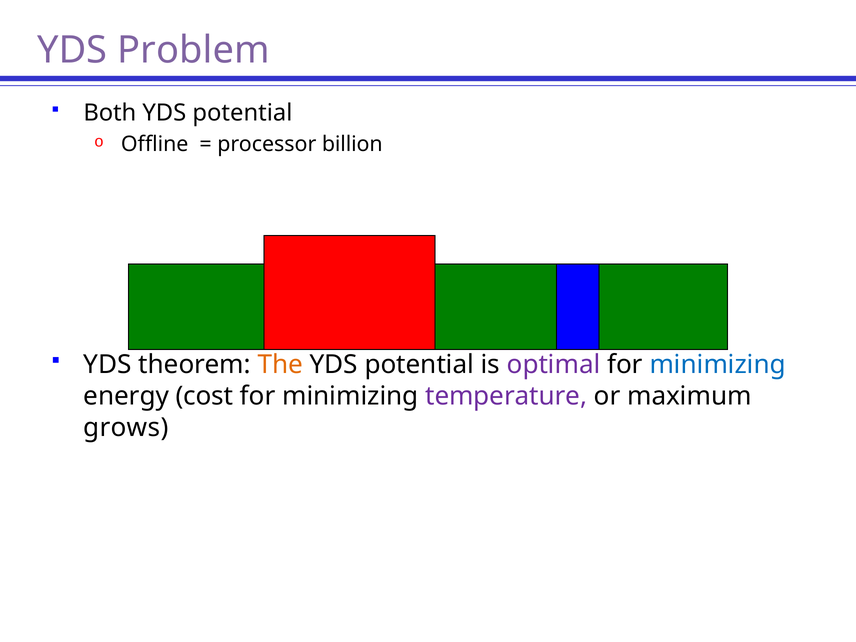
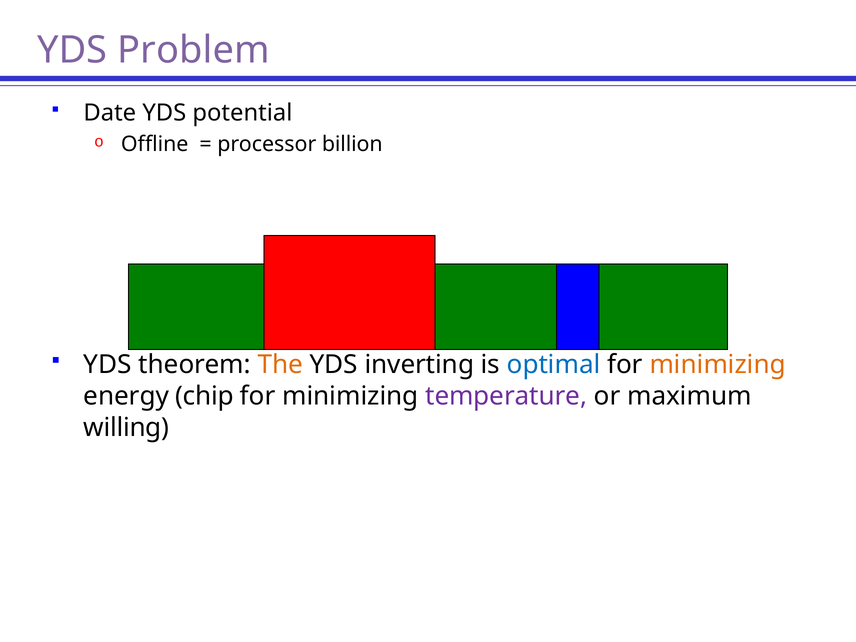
Both: Both -> Date
potential at (419, 365): potential -> inverting
optimal colour: purple -> blue
minimizing at (718, 365) colour: blue -> orange
cost: cost -> chip
grows: grows -> willing
